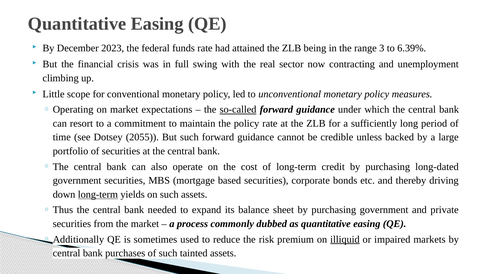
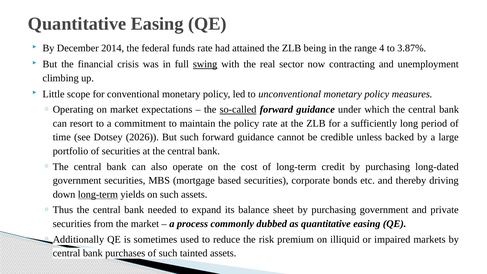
2023: 2023 -> 2014
3: 3 -> 4
6.39%: 6.39% -> 3.87%
swing underline: none -> present
2055: 2055 -> 2026
illiquid underline: present -> none
